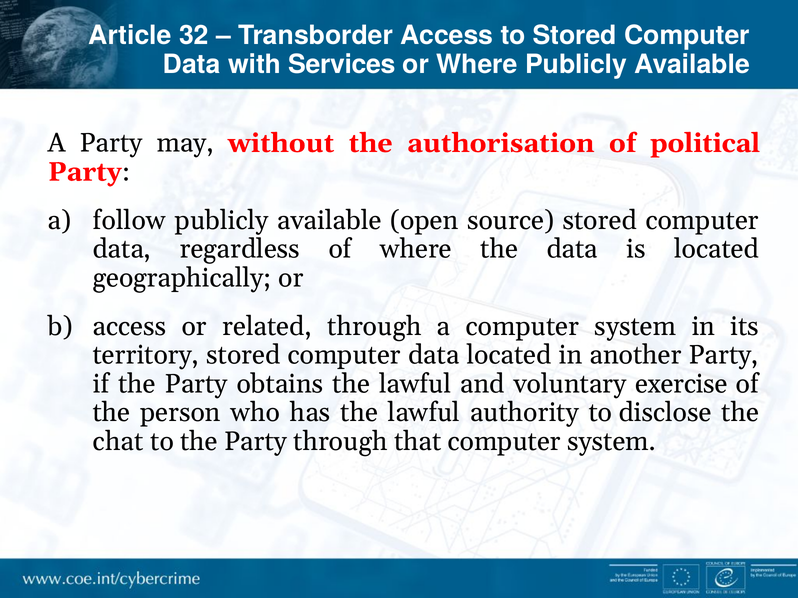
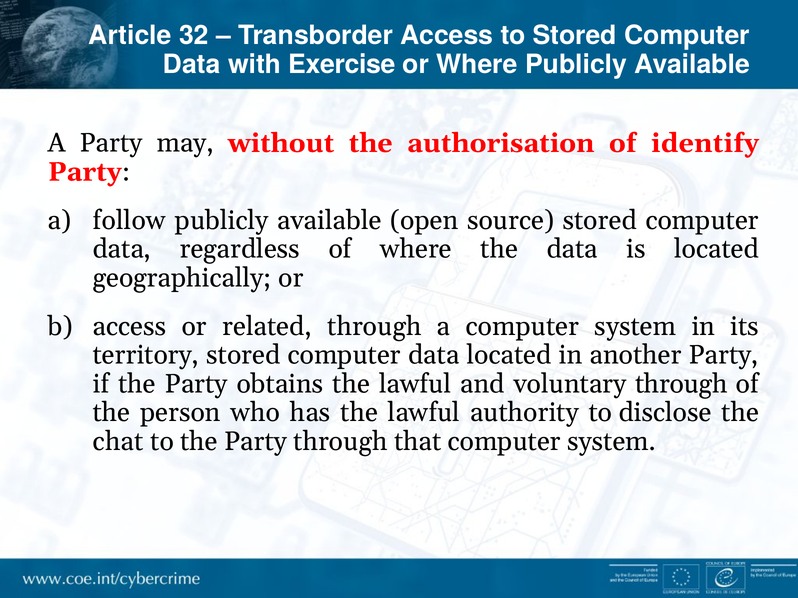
Services: Services -> Exercise
political: political -> identify
voluntary exercise: exercise -> through
